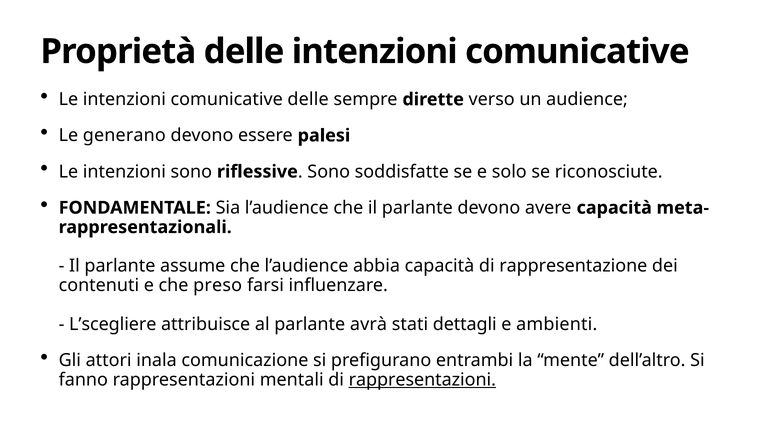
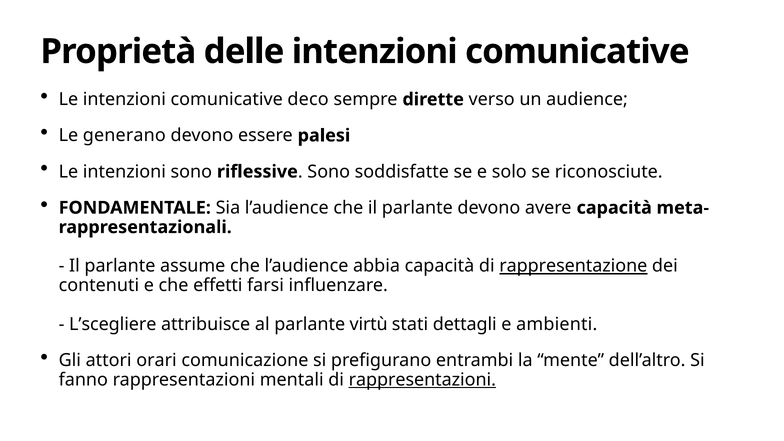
comunicative delle: delle -> deco
rappresentazione underline: none -> present
preso: preso -> effetti
avrà: avrà -> virtù
inala: inala -> orari
